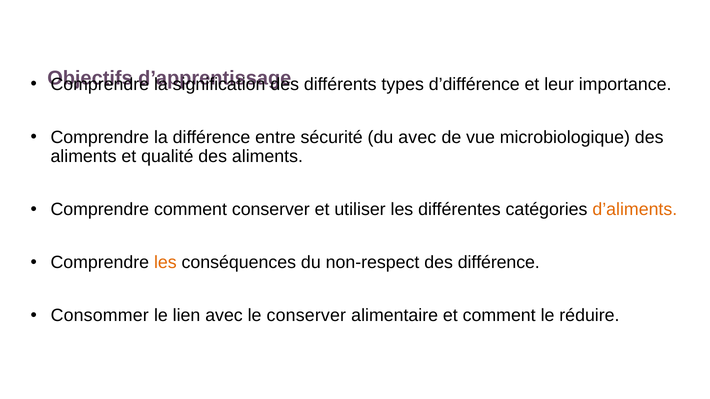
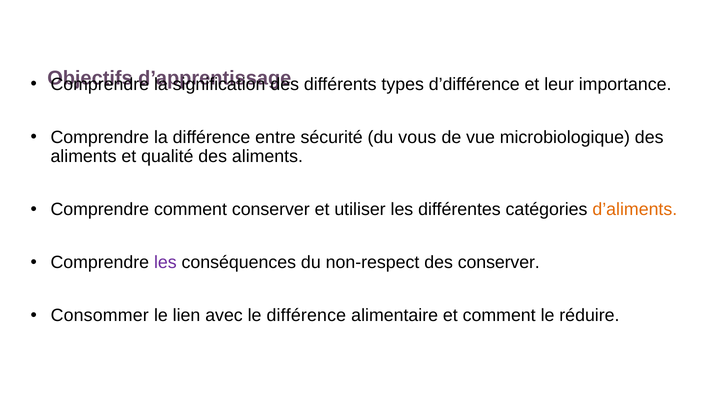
du avec: avec -> vous
les at (165, 263) colour: orange -> purple
des différence: différence -> conserver
le conserver: conserver -> différence
